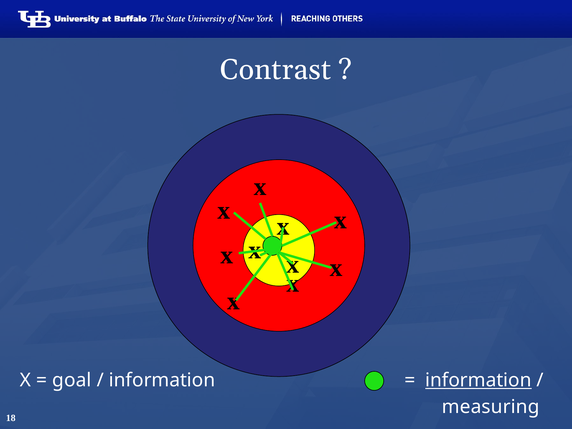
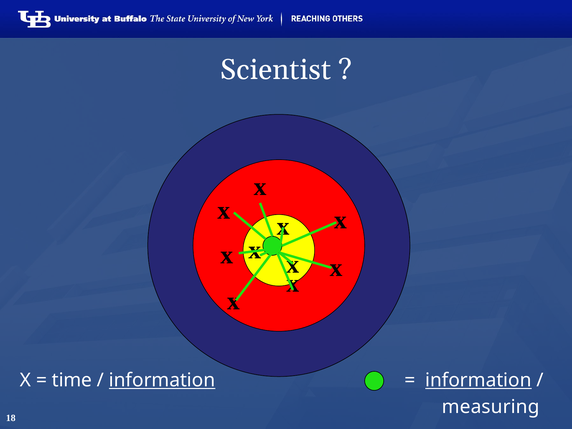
Contrast: Contrast -> Scientist
goal: goal -> time
information at (162, 380) underline: none -> present
